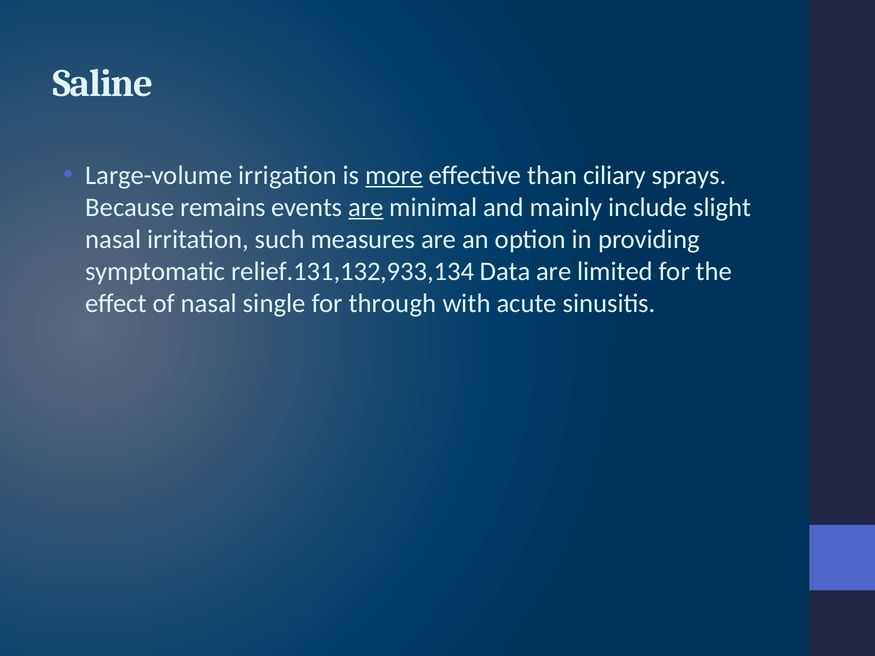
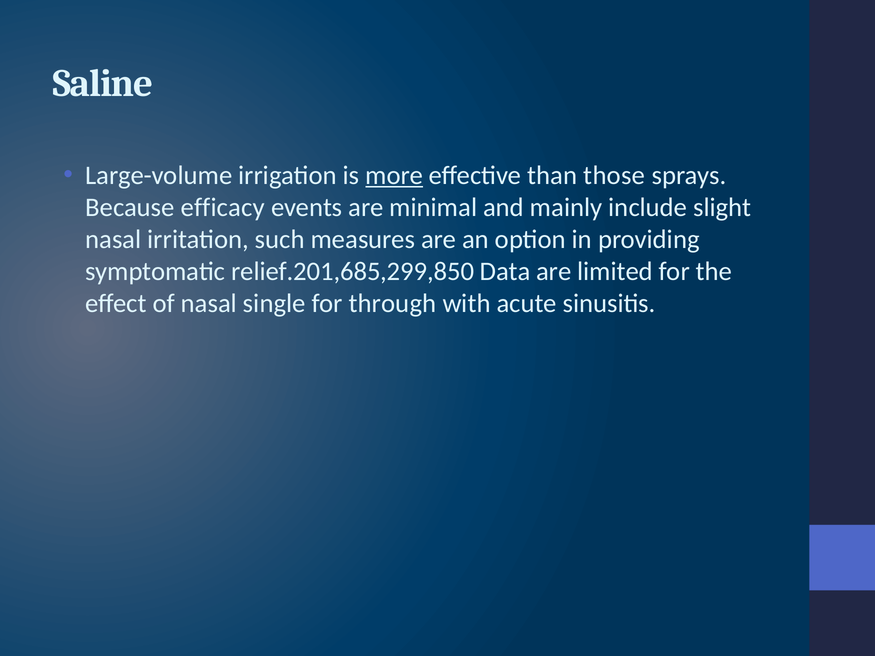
ciliary: ciliary -> those
remains: remains -> efficacy
are at (366, 207) underline: present -> none
relief.131,132,933,134: relief.131,132,933,134 -> relief.201,685,299,850
